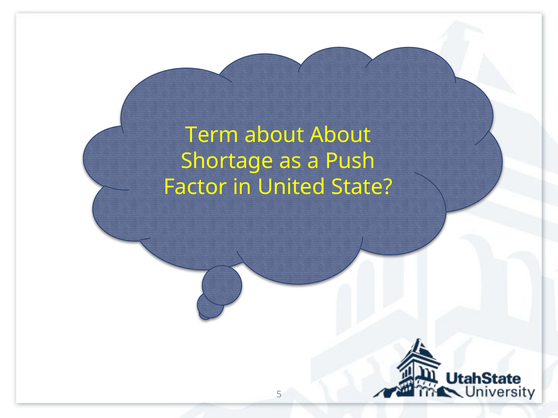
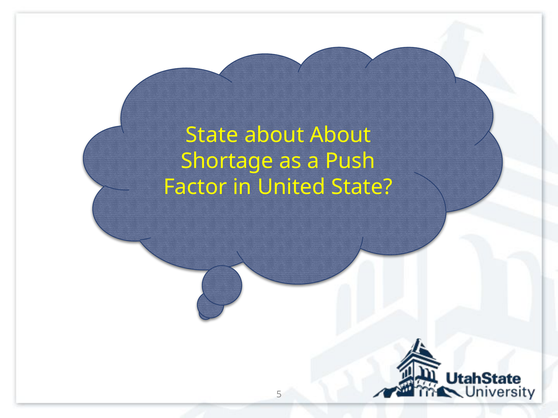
Term at (212, 135): Term -> State
